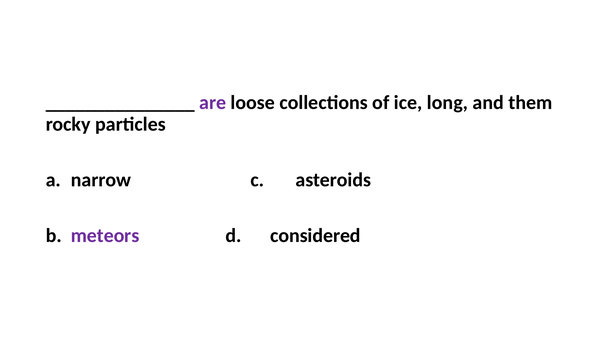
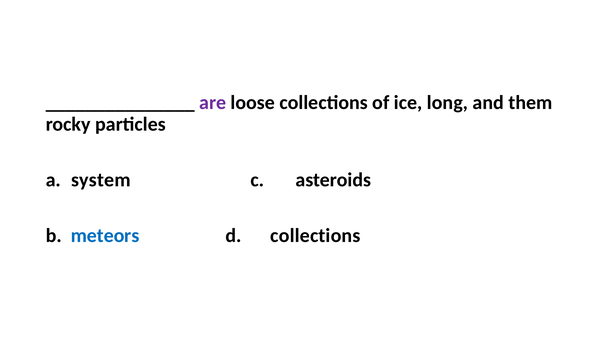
narrow: narrow -> system
meteors colour: purple -> blue
d considered: considered -> collections
